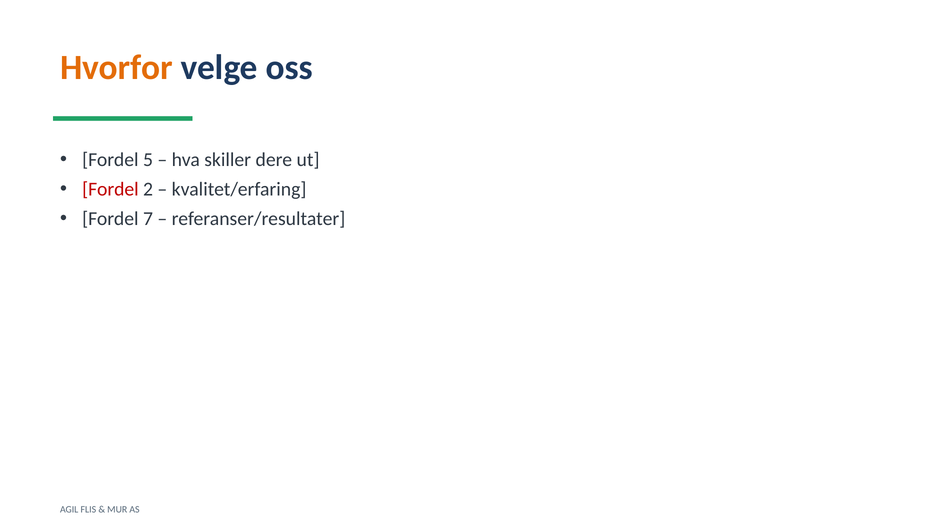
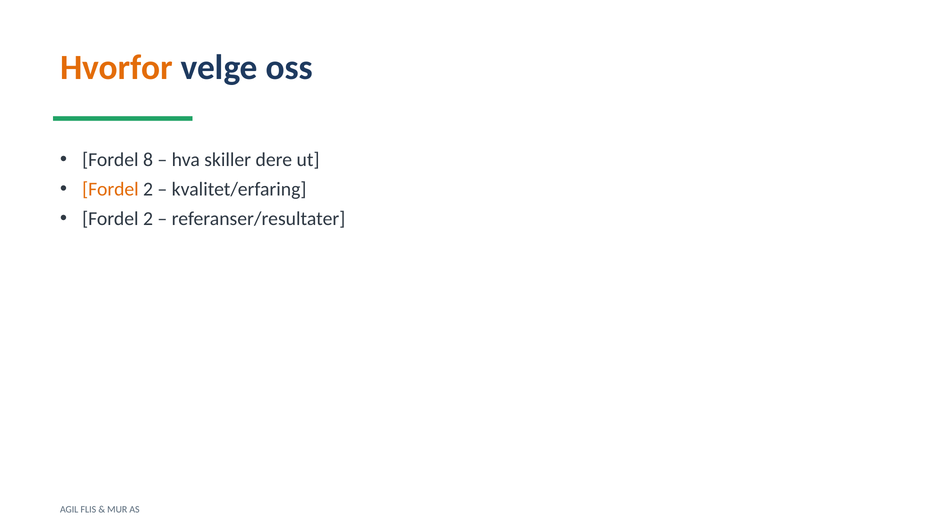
5: 5 -> 8
Fordel at (110, 189) colour: red -> orange
7 at (148, 219): 7 -> 2
